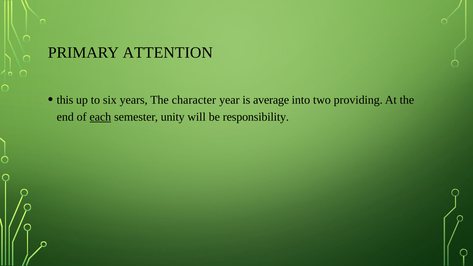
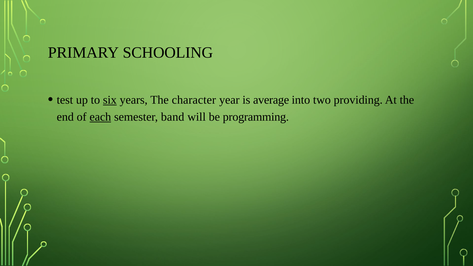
ATTENTION: ATTENTION -> SCHOOLING
this: this -> test
six underline: none -> present
unity: unity -> band
responsibility: responsibility -> programming
